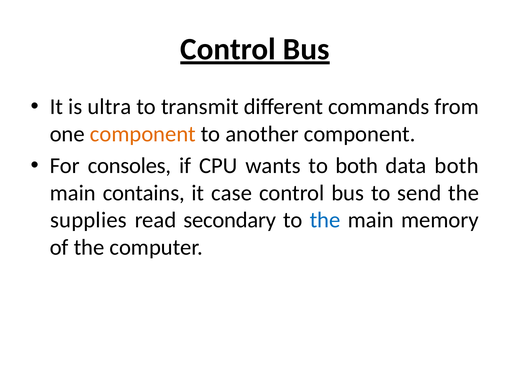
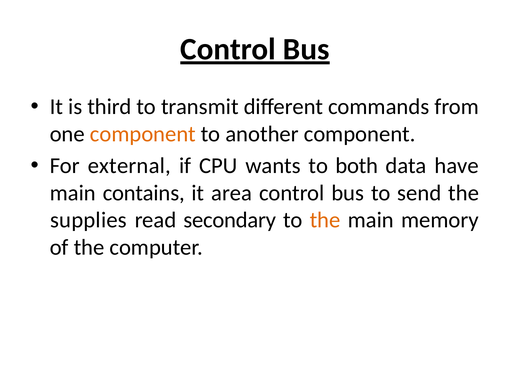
ultra: ultra -> third
consoles: consoles -> external
data both: both -> have
case: case -> area
the at (325, 220) colour: blue -> orange
